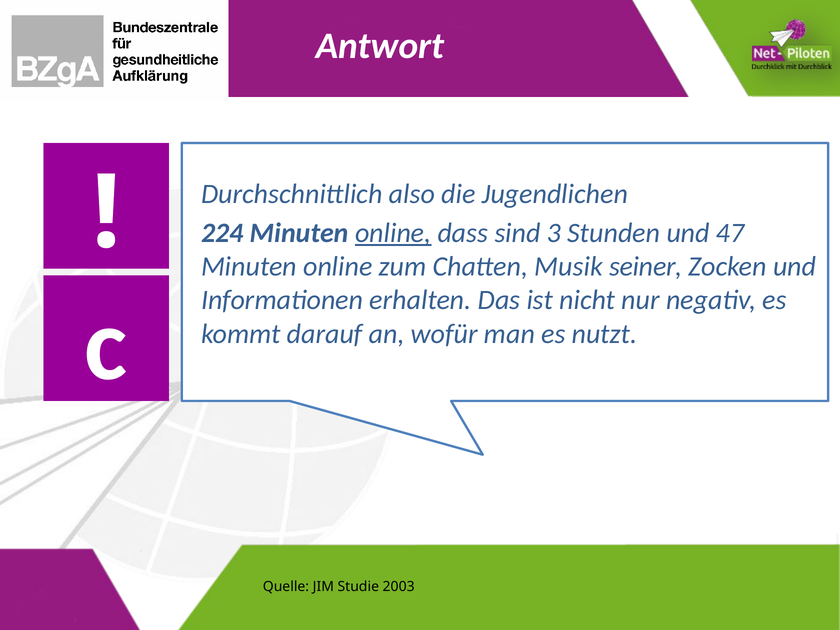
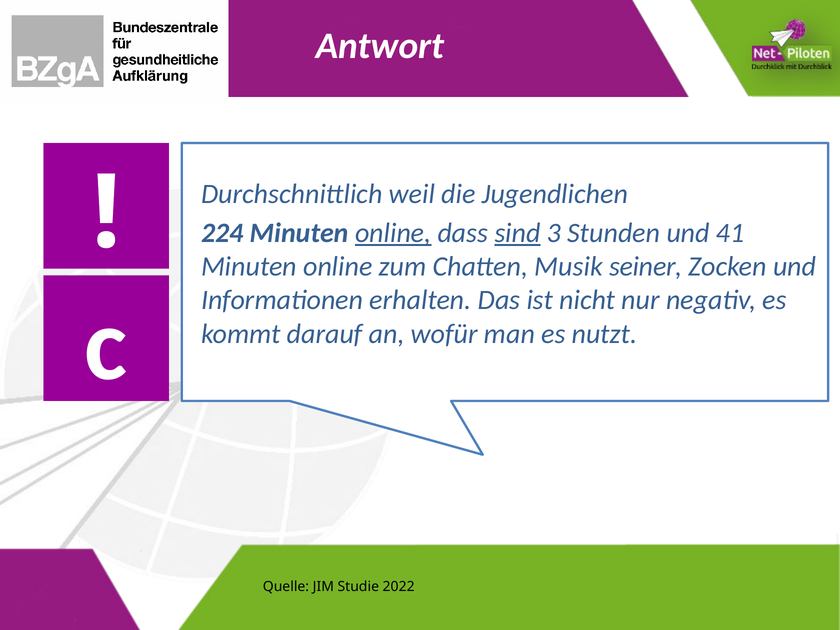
also: also -> weil
sind underline: none -> present
47: 47 -> 41
2003: 2003 -> 2022
